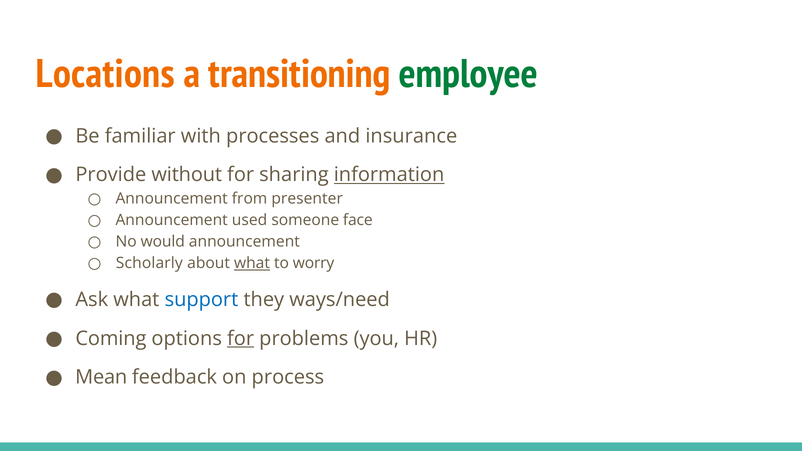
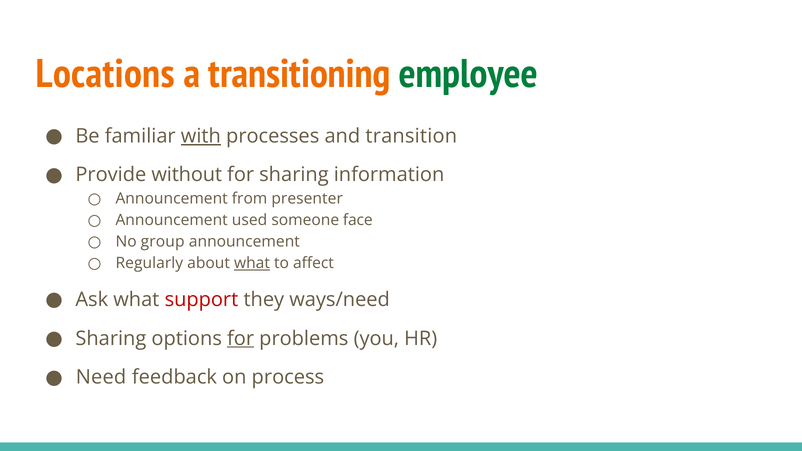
with underline: none -> present
insurance: insurance -> transition
information underline: present -> none
would: would -> group
Scholarly: Scholarly -> Regularly
worry: worry -> affect
support colour: blue -> red
Coming at (111, 339): Coming -> Sharing
Mean: Mean -> Need
